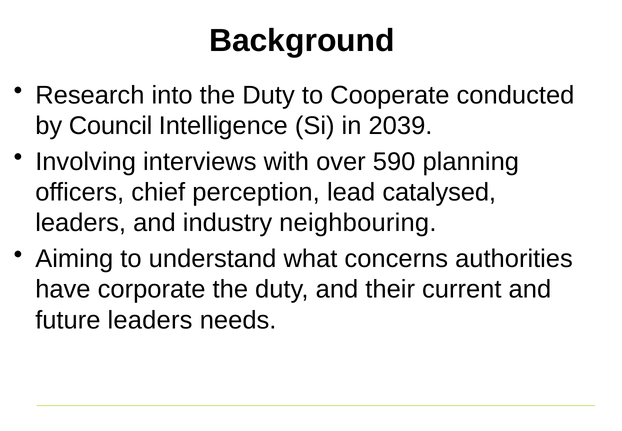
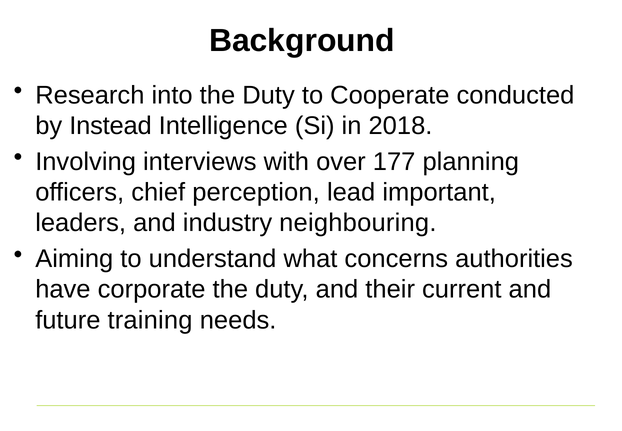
Council: Council -> Instead
2039: 2039 -> 2018
590: 590 -> 177
catalysed: catalysed -> important
future leaders: leaders -> training
